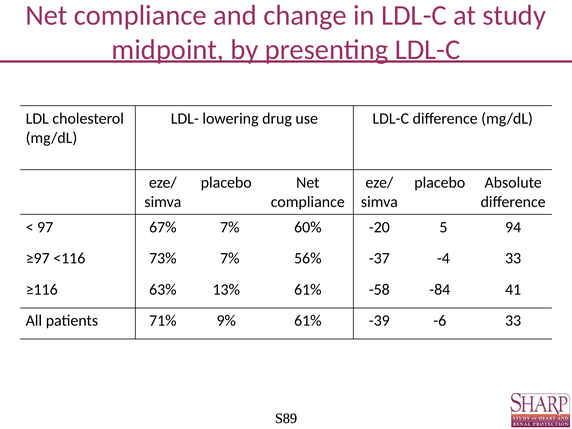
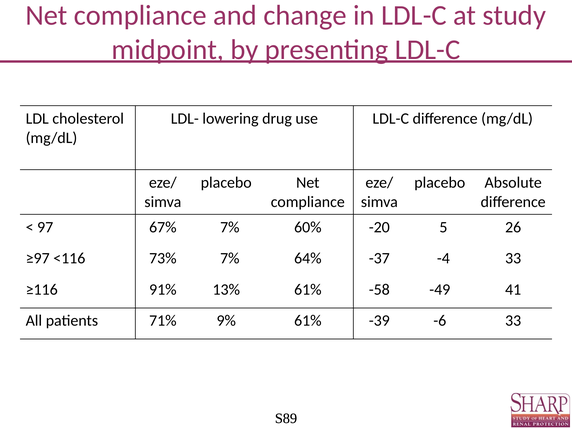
94: 94 -> 26
56%: 56% -> 64%
63%: 63% -> 91%
-84: -84 -> -49
